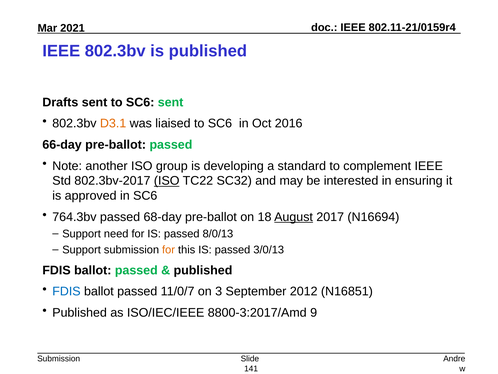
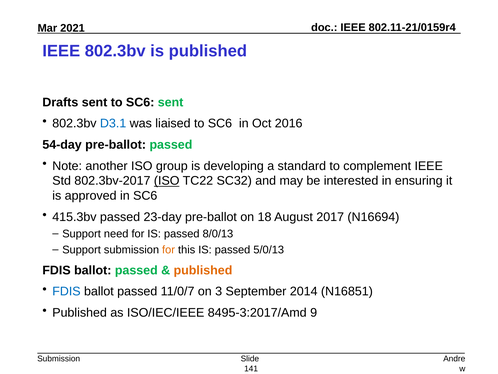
D3.1 colour: orange -> blue
66-day: 66-day -> 54-day
764.3bv: 764.3bv -> 415.3bv
68-day: 68-day -> 23-day
August underline: present -> none
3/0/13: 3/0/13 -> 5/0/13
published at (203, 270) colour: black -> orange
2012: 2012 -> 2014
8800-3:2017/Amd: 8800-3:2017/Amd -> 8495-3:2017/Amd
